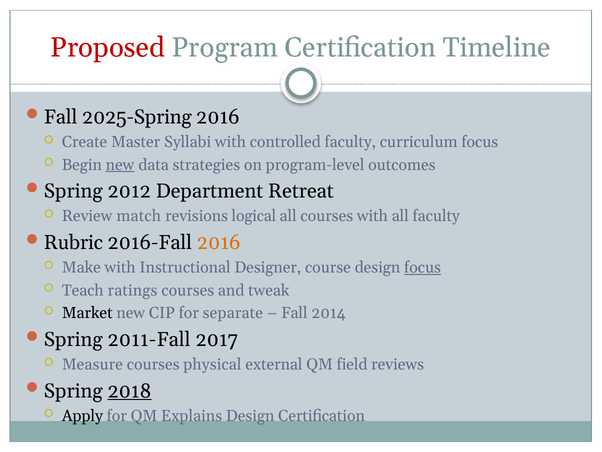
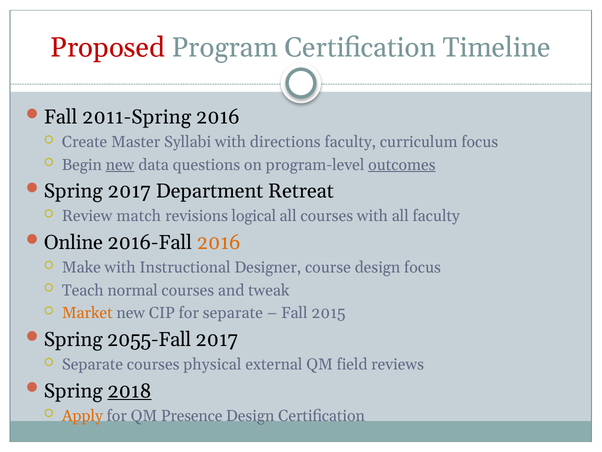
2025-Spring: 2025-Spring -> 2011-Spring
controlled: controlled -> directions
strategies: strategies -> questions
outcomes underline: none -> present
Spring 2012: 2012 -> 2017
Rubric: Rubric -> Online
focus at (423, 267) underline: present -> none
ratings: ratings -> normal
Market colour: black -> orange
2014: 2014 -> 2015
2011-Fall: 2011-Fall -> 2055-Fall
Measure at (92, 364): Measure -> Separate
Apply colour: black -> orange
Explains: Explains -> Presence
